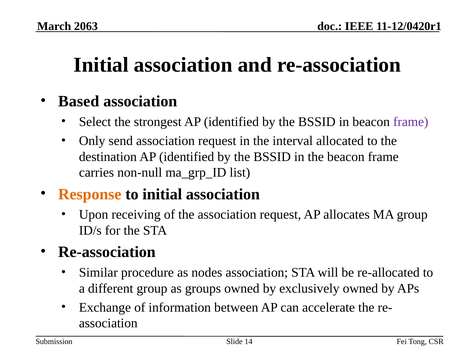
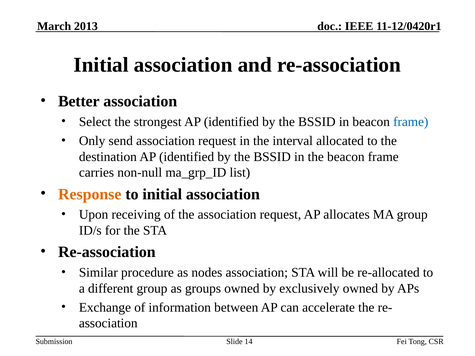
2063: 2063 -> 2013
Based: Based -> Better
frame at (411, 122) colour: purple -> blue
